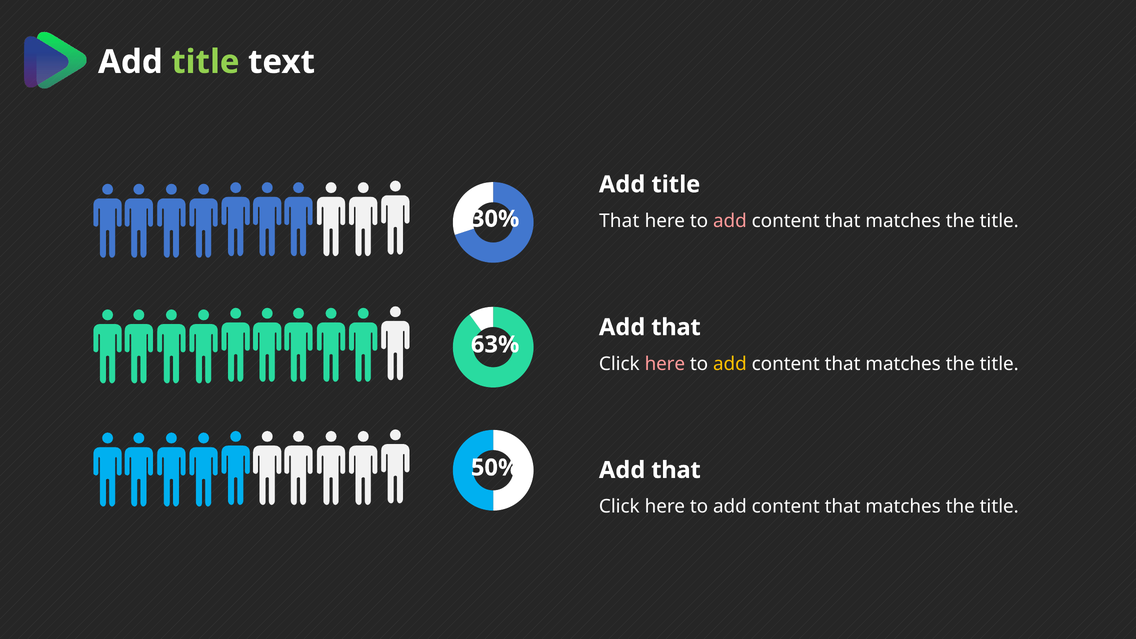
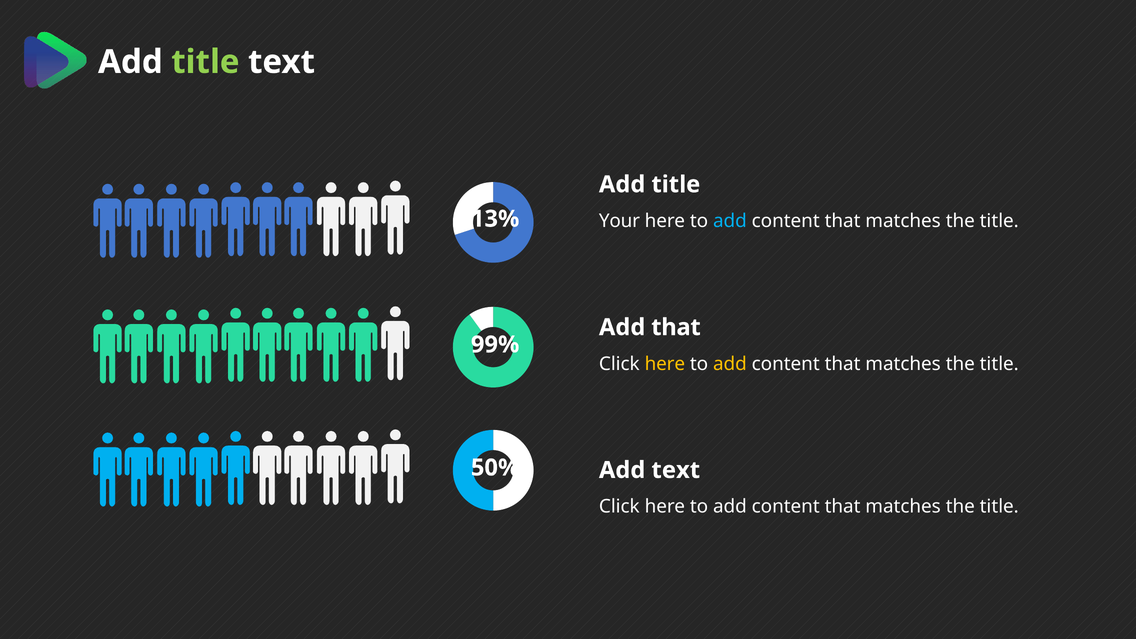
30%: 30% -> 13%
That at (619, 221): That -> Your
add at (730, 221) colour: pink -> light blue
63%: 63% -> 99%
here at (665, 364) colour: pink -> yellow
that at (676, 470): that -> text
